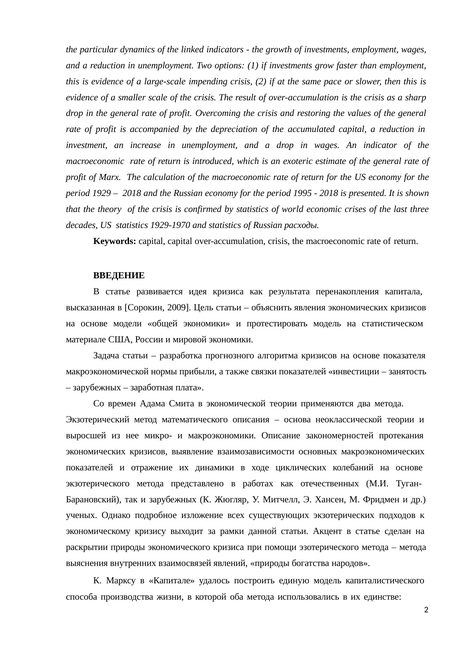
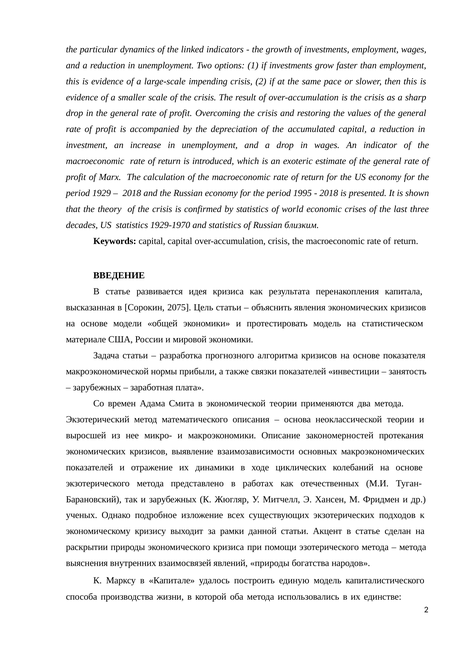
расходы: расходы -> близким
2009: 2009 -> 2075
